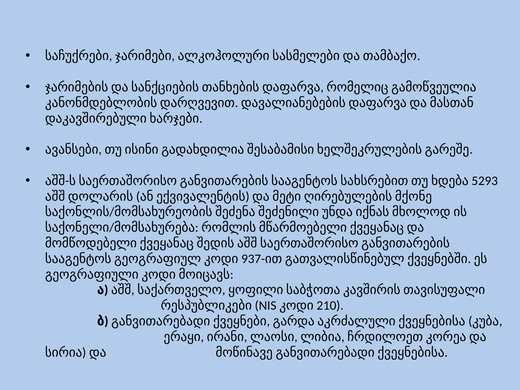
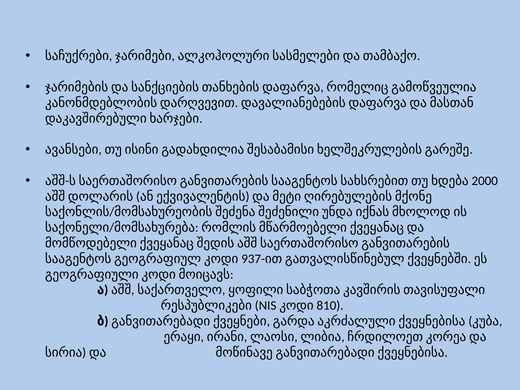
5293: 5293 -> 2000
210: 210 -> 810
